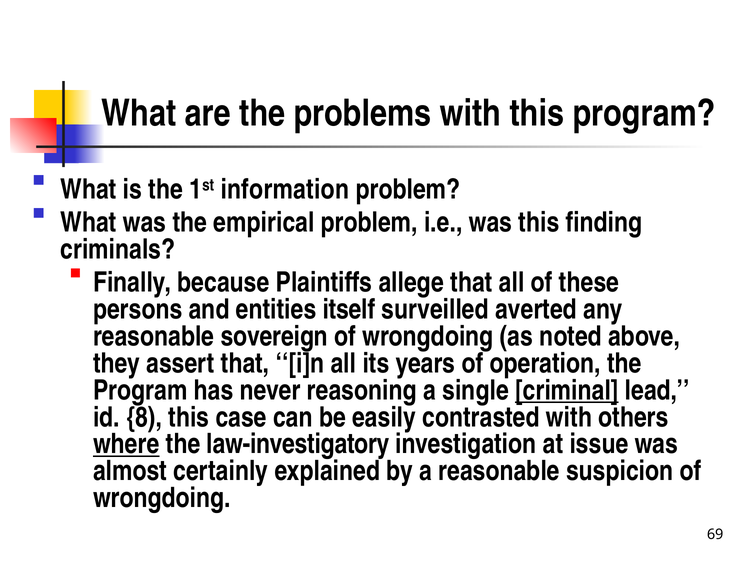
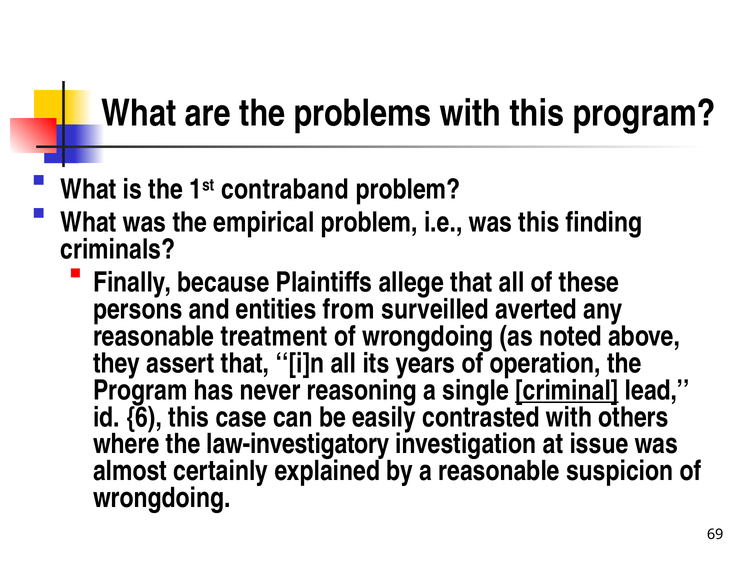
information: information -> contraband
itself: itself -> from
sovereign: sovereign -> treatment
8: 8 -> 6
where underline: present -> none
